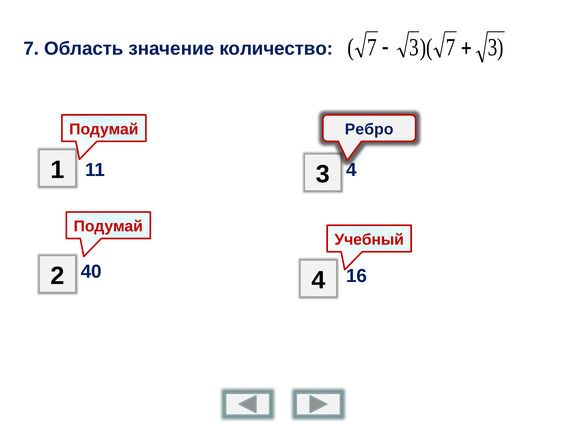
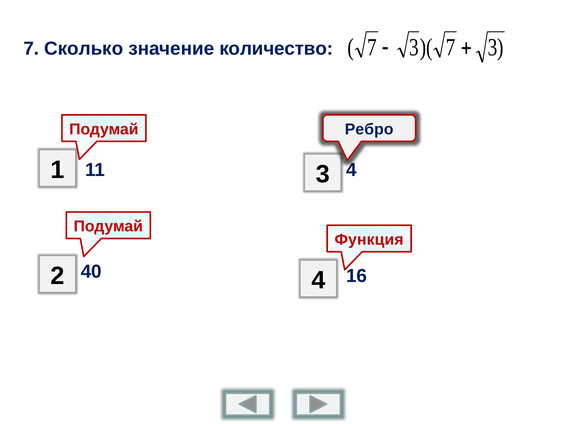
Область: Область -> Сколько
Учебный: Учебный -> Функция
